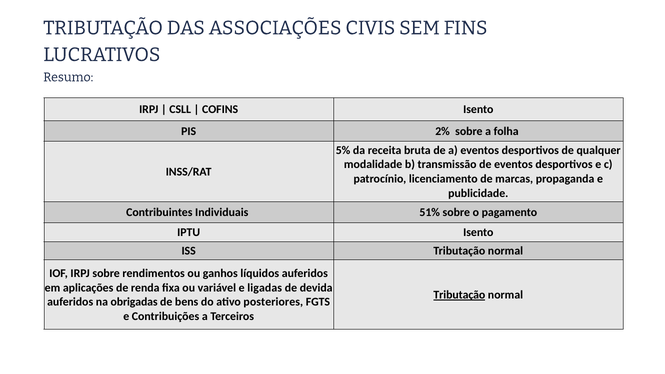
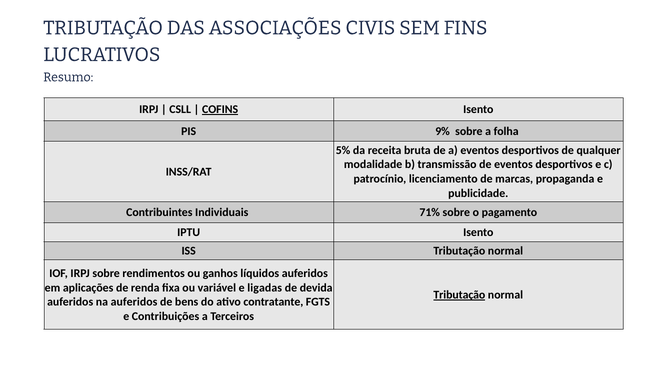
COFINS underline: none -> present
2%: 2% -> 9%
51%: 51% -> 71%
na obrigadas: obrigadas -> auferidos
posteriores: posteriores -> contratante
